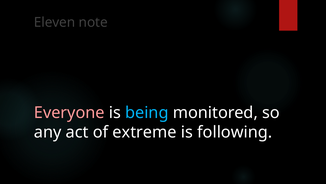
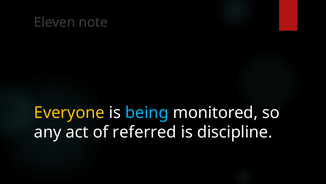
Everyone colour: pink -> yellow
extreme: extreme -> referred
following: following -> discipline
